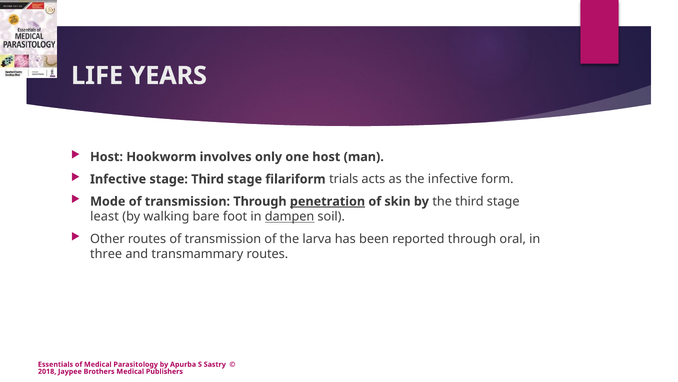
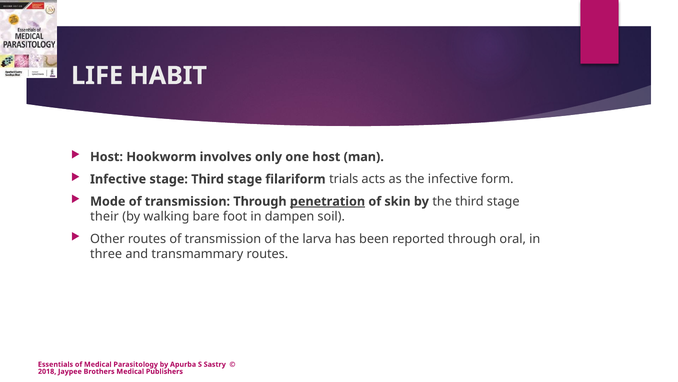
YEARS: YEARS -> HABIT
least: least -> their
dampen underline: present -> none
